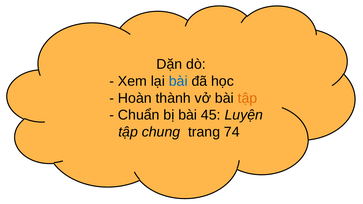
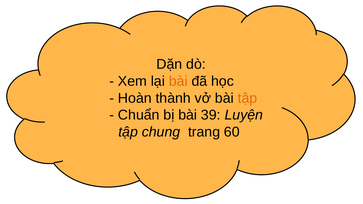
bài at (178, 81) colour: blue -> orange
45: 45 -> 39
74: 74 -> 60
